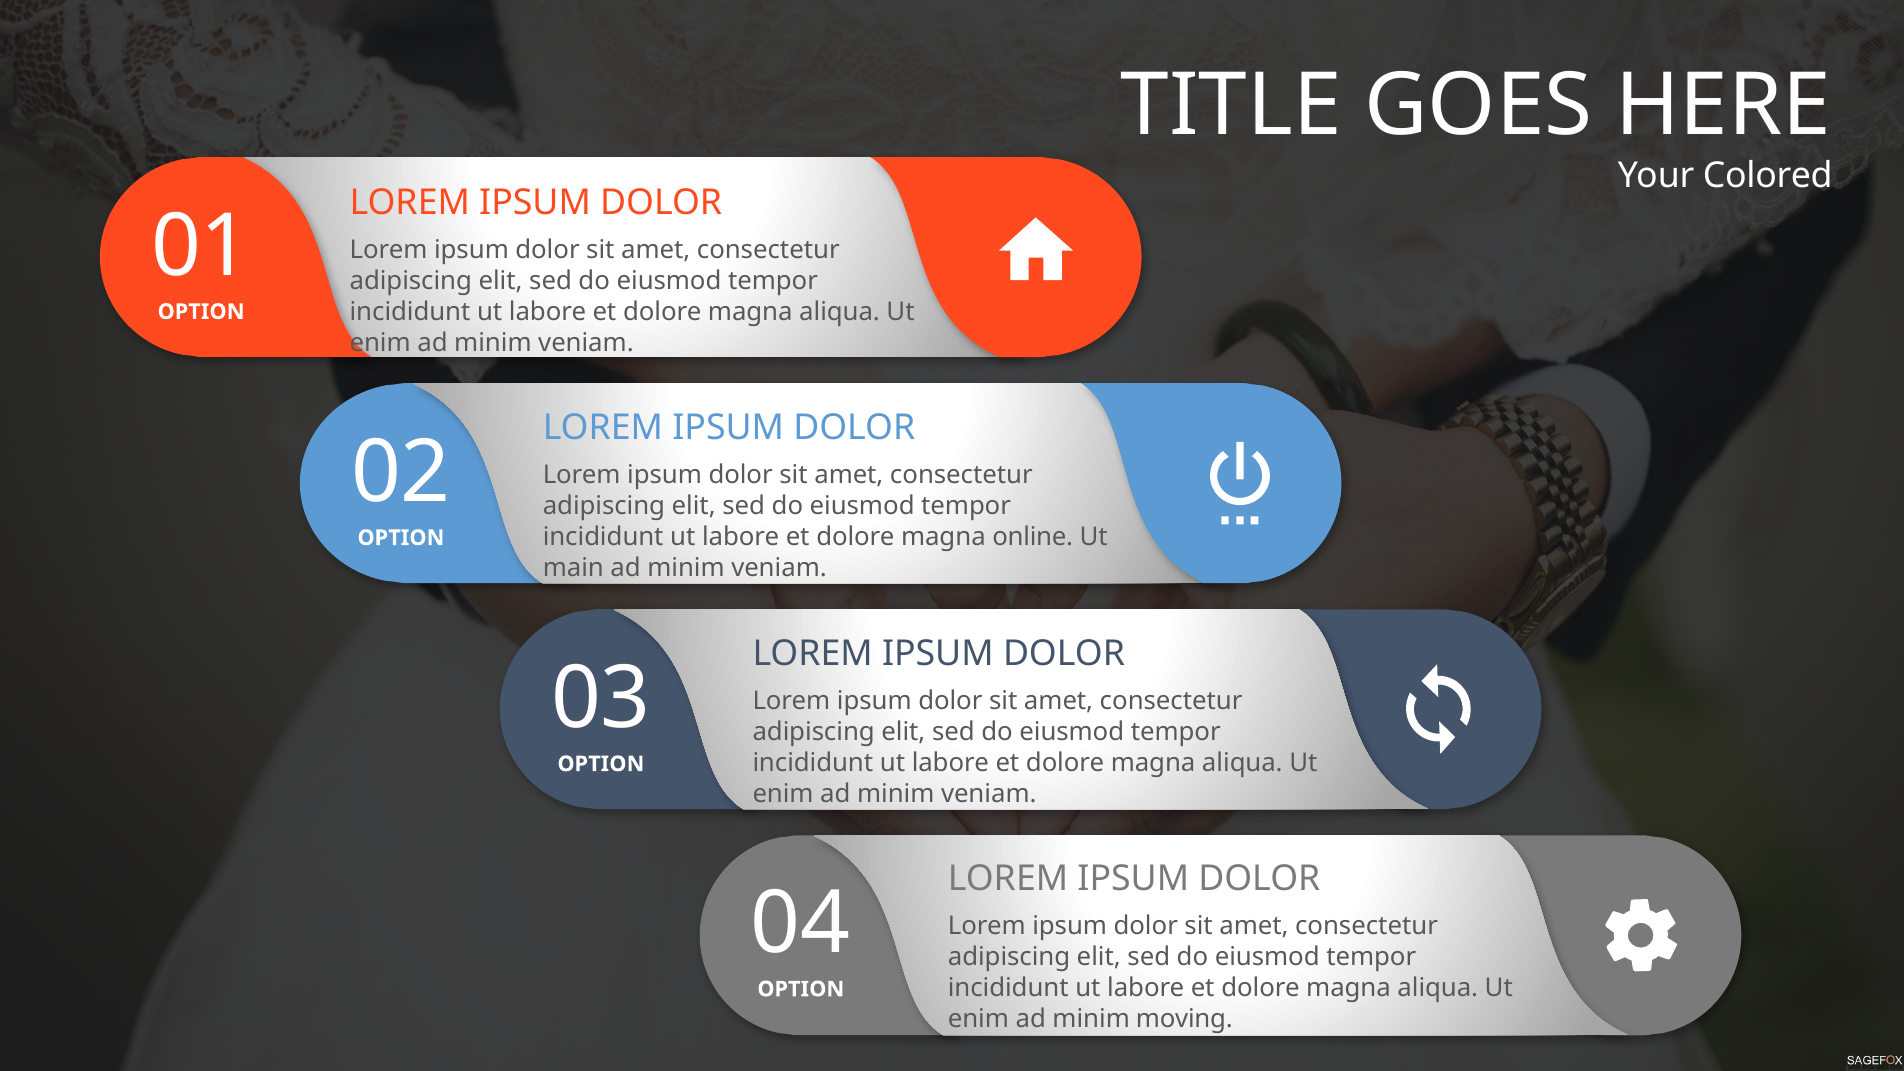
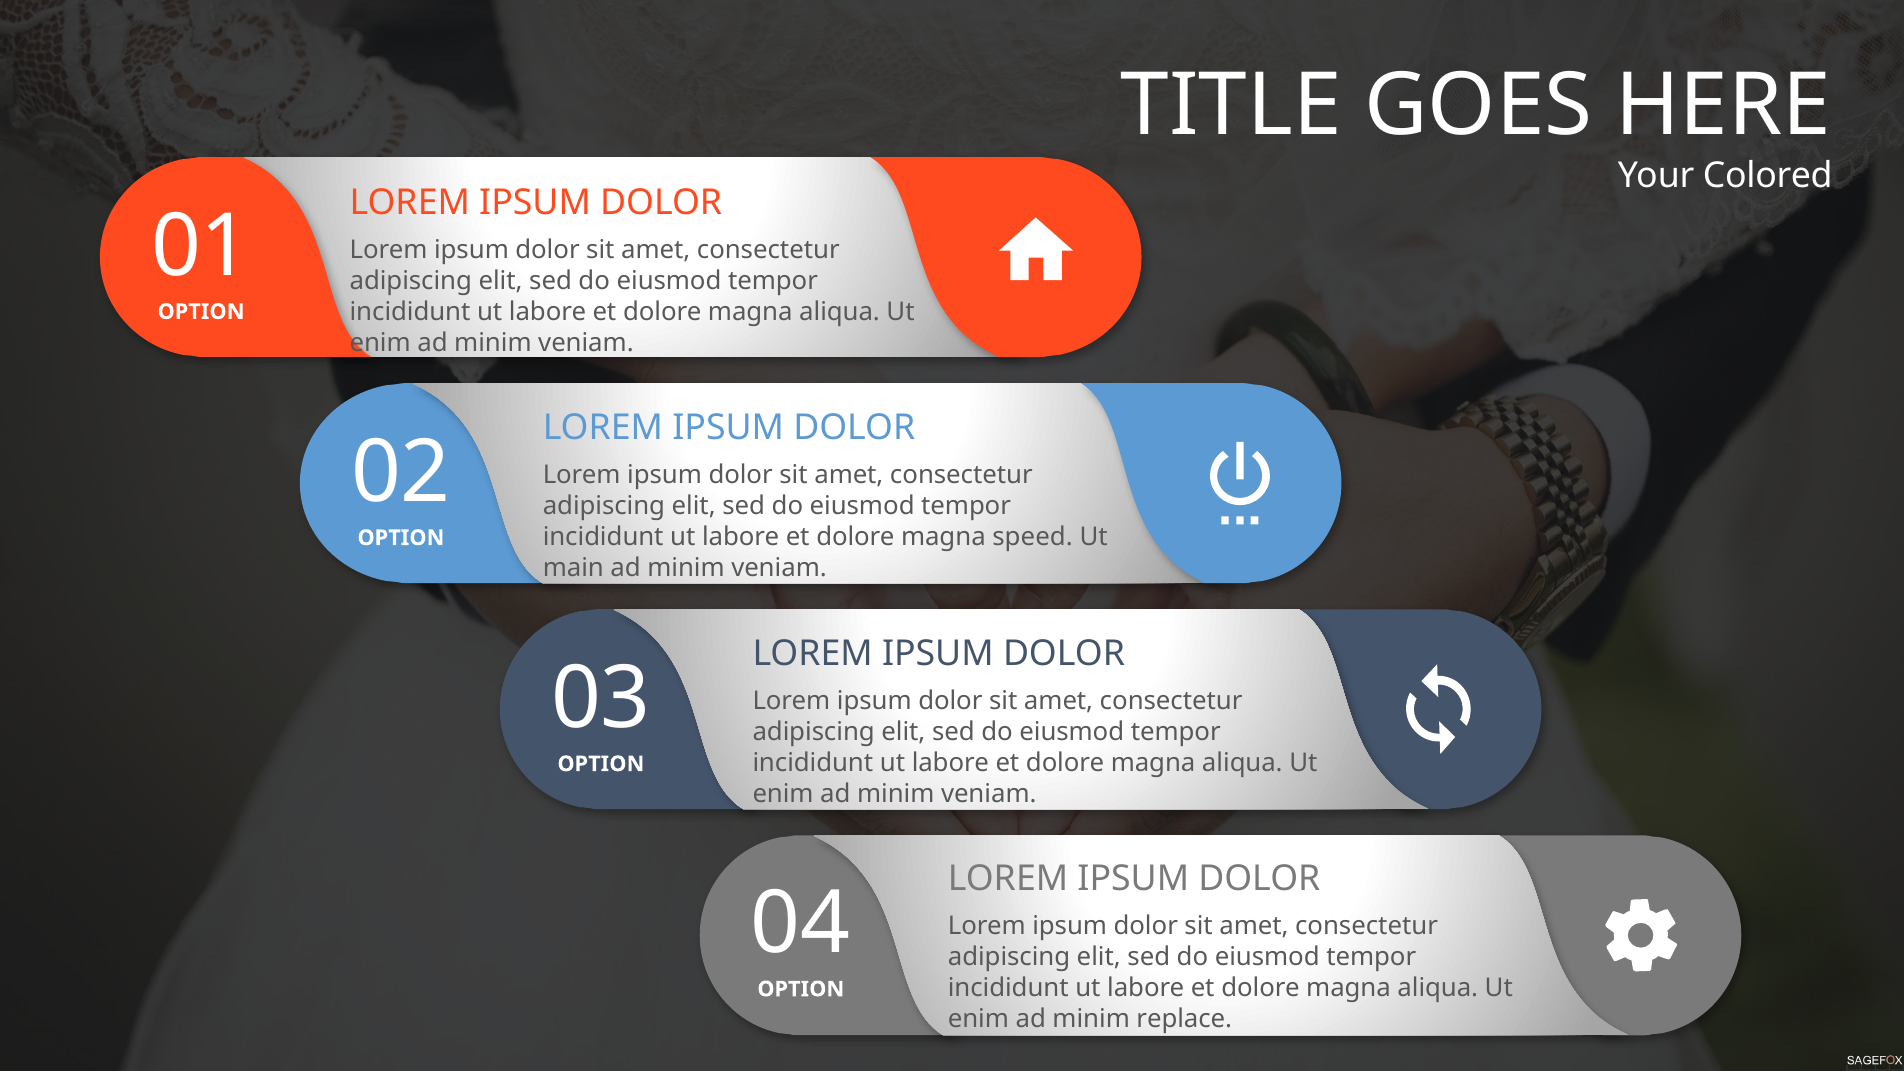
online: online -> speed
moving: moving -> replace
